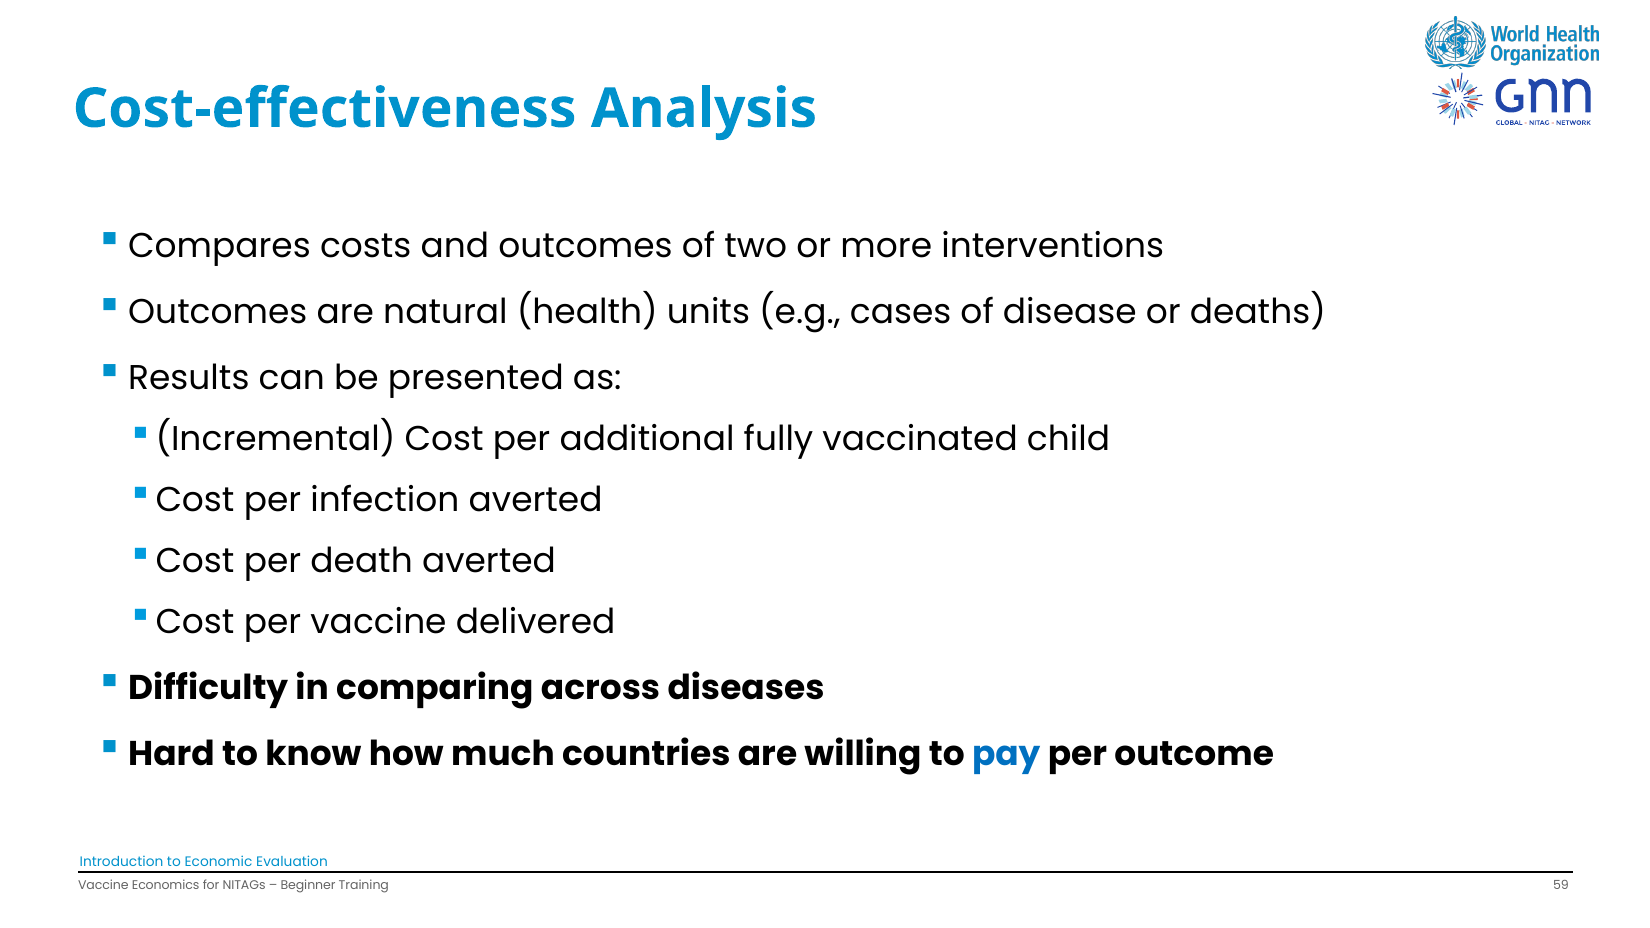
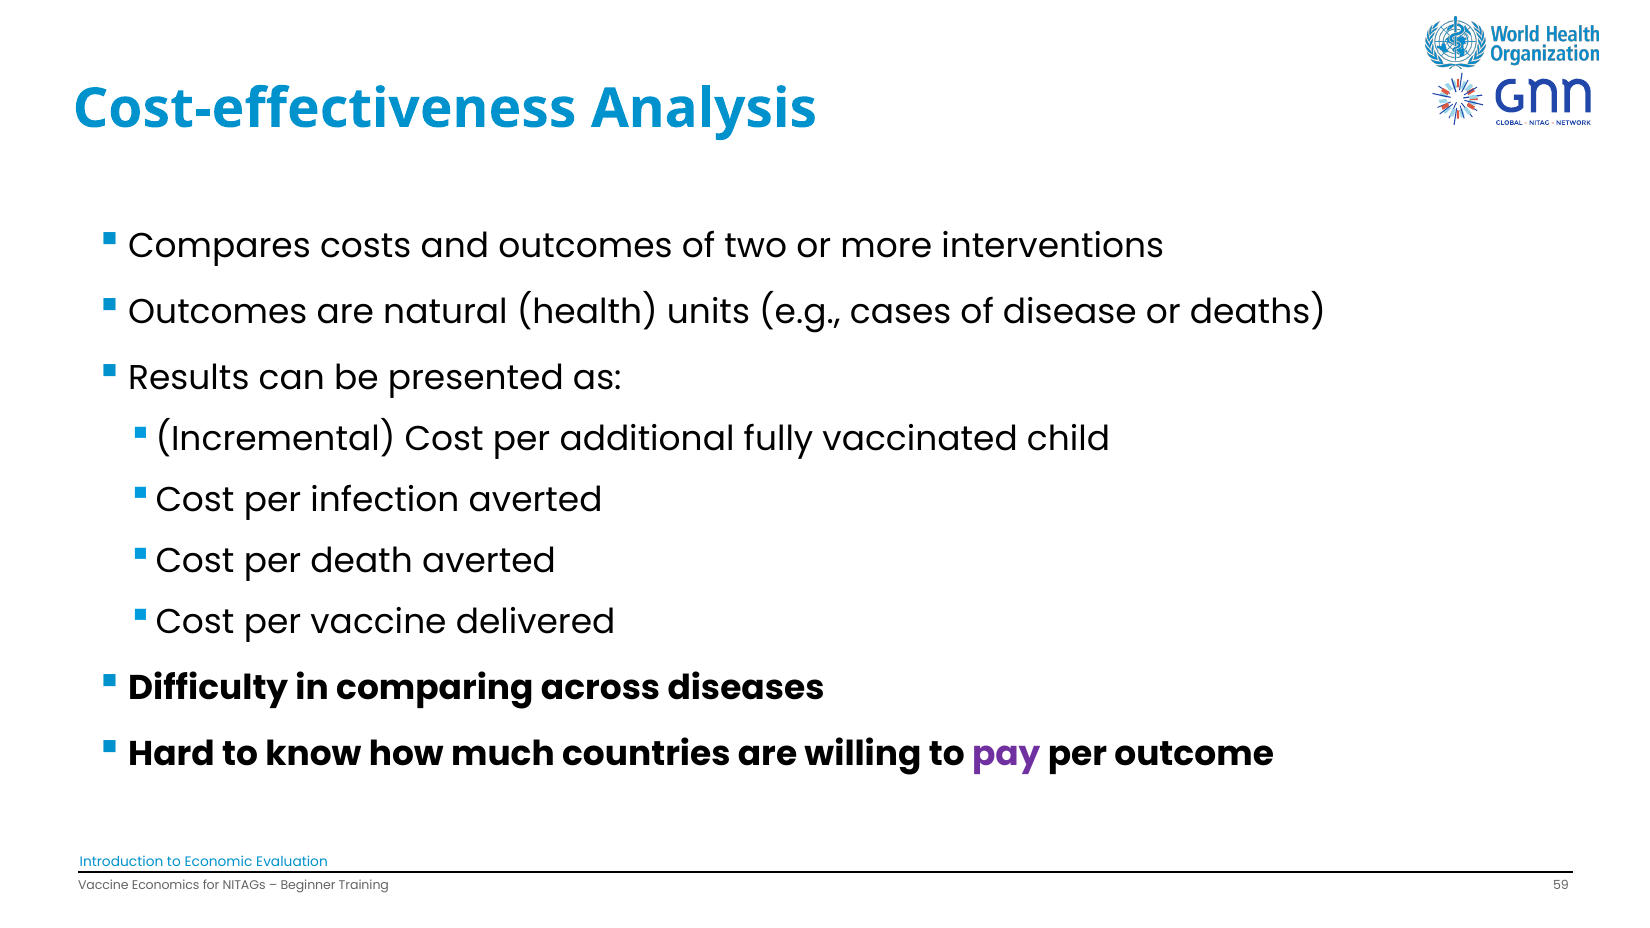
pay colour: blue -> purple
